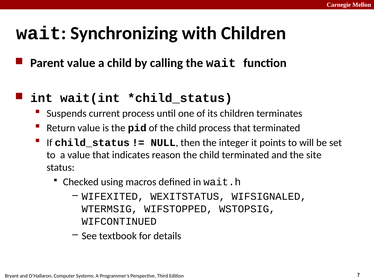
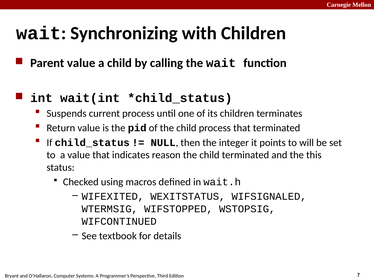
site: site -> this
